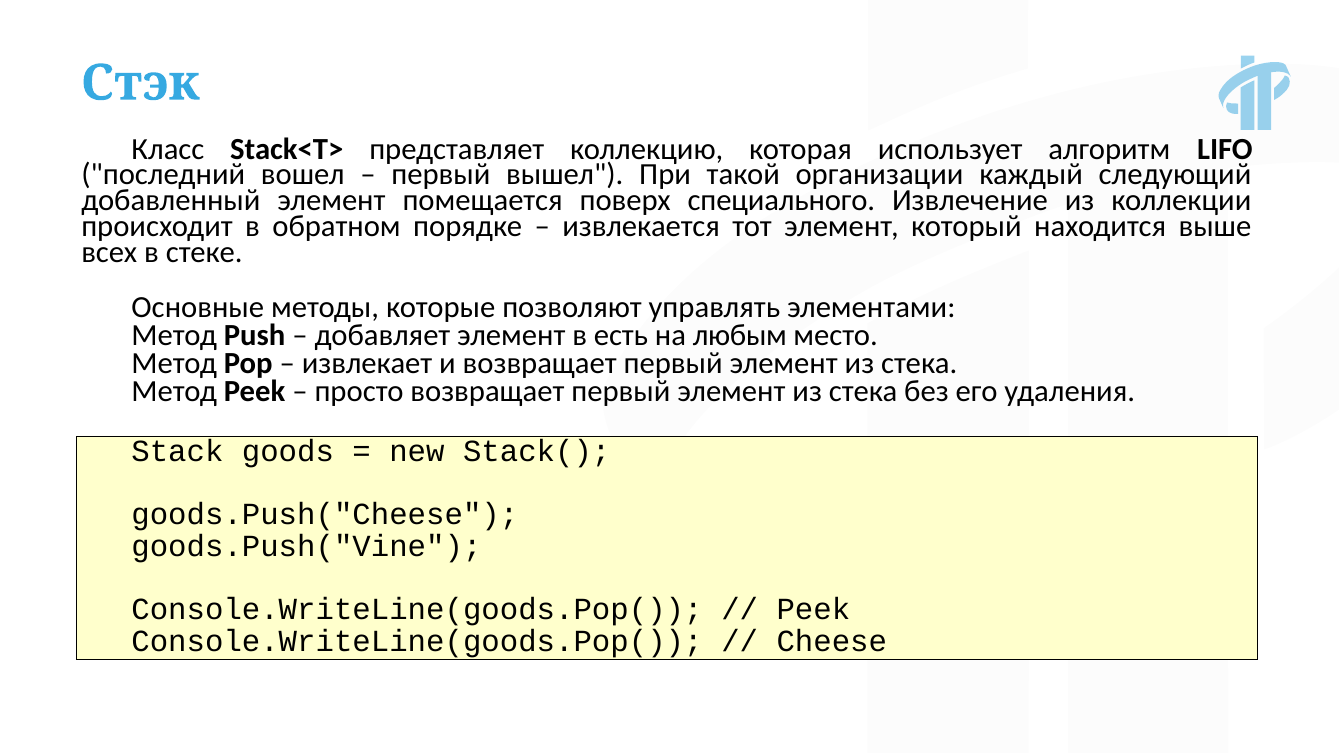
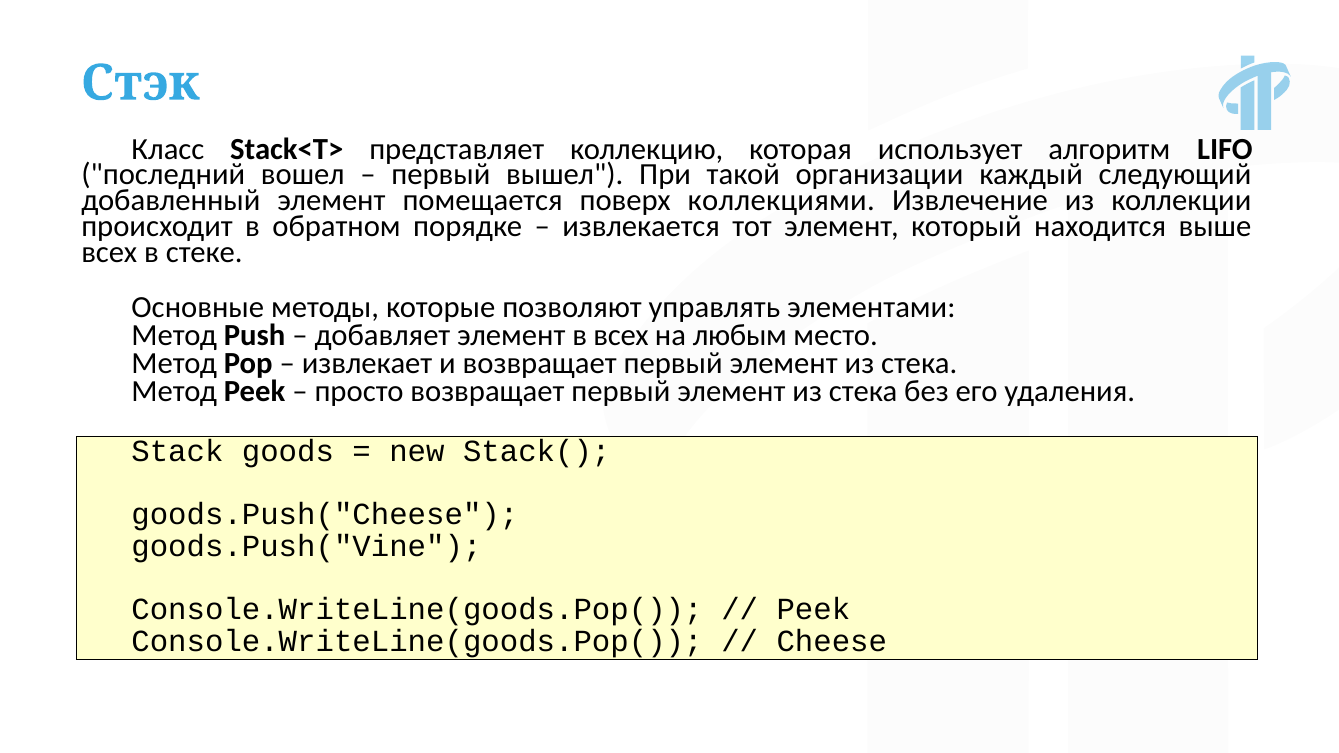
специального: специального -> коллекциями
в есть: есть -> всех
